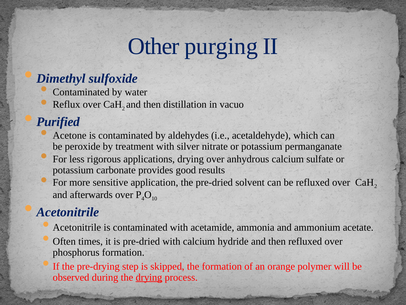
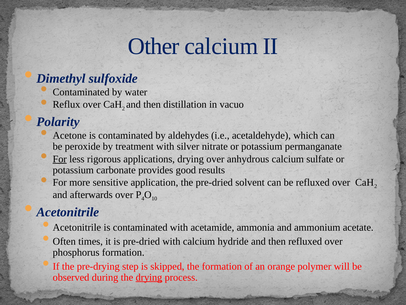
Other purging: purging -> calcium
Purified: Purified -> Polarity
For at (60, 159) underline: none -> present
